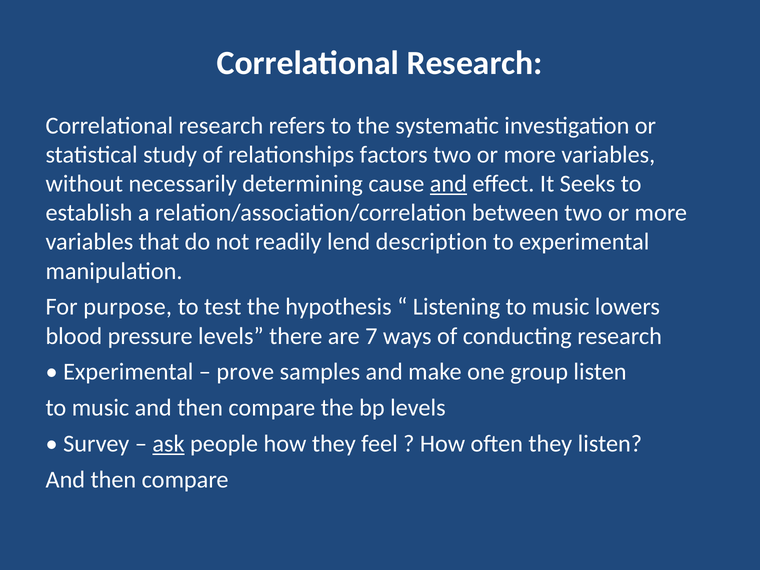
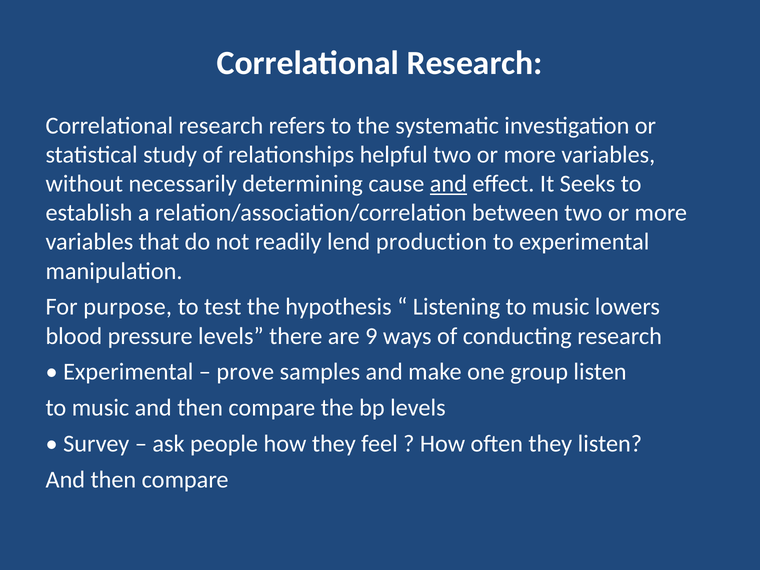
factors: factors -> helpful
description: description -> production
7: 7 -> 9
ask underline: present -> none
